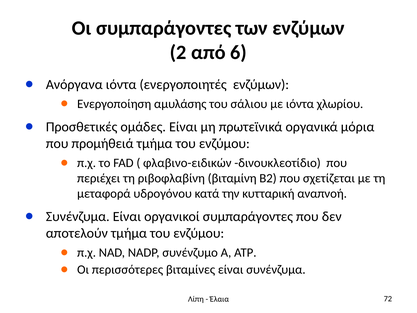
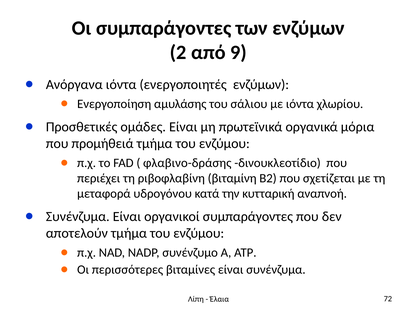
6: 6 -> 9
φλαβινο-ειδικών: φλαβινο-ειδικών -> φλαβινο-δράσης
